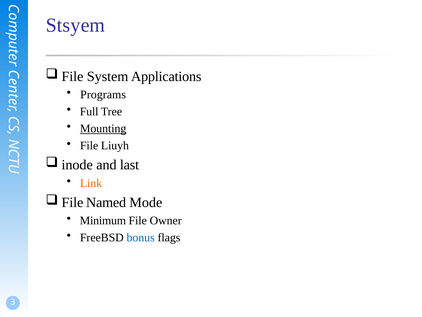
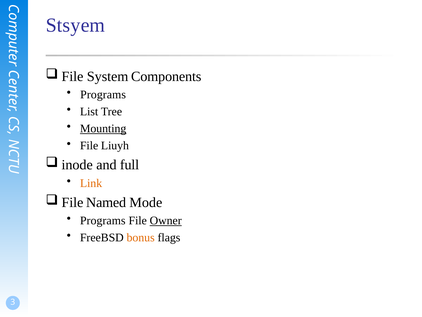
Applications: Applications -> Components
Full: Full -> List
last: last -> full
Minimum at (103, 220): Minimum -> Programs
Owner underline: none -> present
bonus colour: blue -> orange
